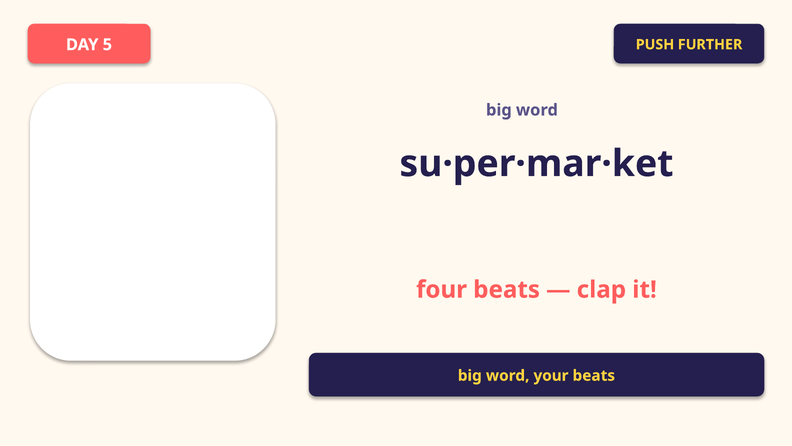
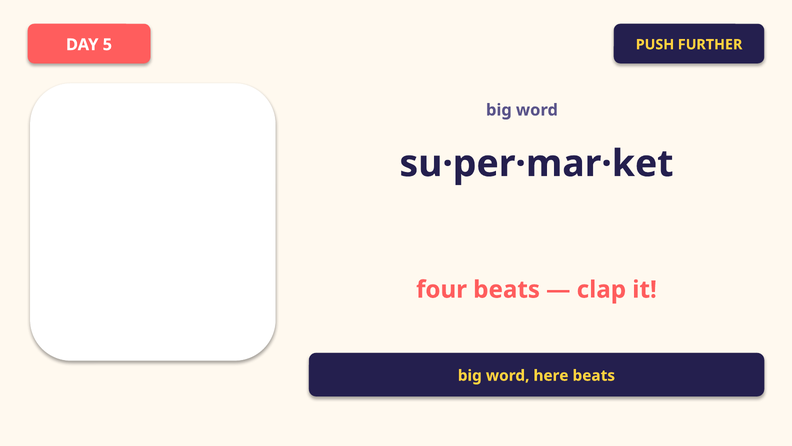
your: your -> here
